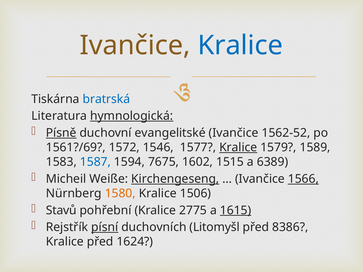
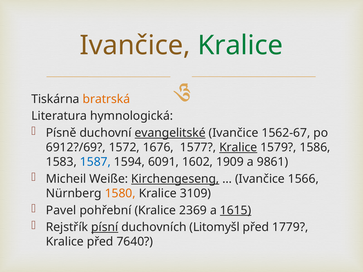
Kralice at (240, 45) colour: blue -> green
bratrská colour: blue -> orange
hymnologická underline: present -> none
Písně underline: present -> none
evangelitské underline: none -> present
1562-52: 1562-52 -> 1562-67
1561?/69: 1561?/69 -> 6912?/69
1546: 1546 -> 1676
1589: 1589 -> 1586
7675: 7675 -> 6091
1515: 1515 -> 1909
6389: 6389 -> 9861
1566 underline: present -> none
1506: 1506 -> 3109
Stavů: Stavů -> Pavel
2775: 2775 -> 2369
8386: 8386 -> 1779
1624: 1624 -> 7640
